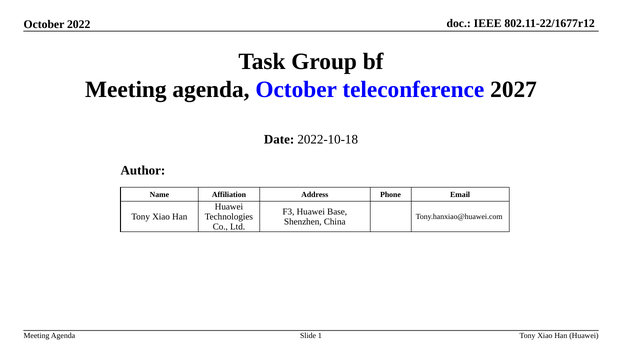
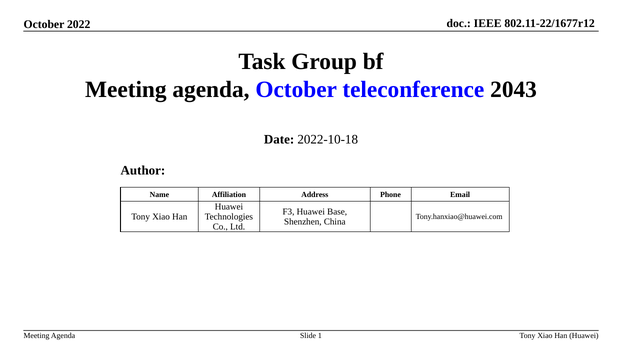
2027: 2027 -> 2043
